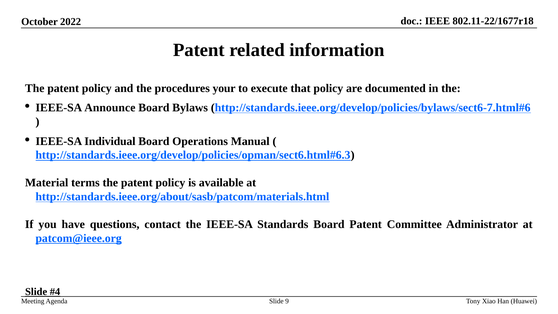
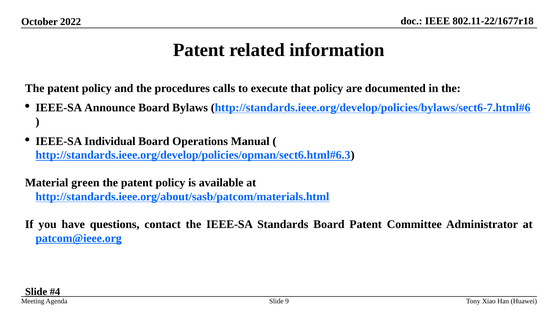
your: your -> calls
terms: terms -> green
